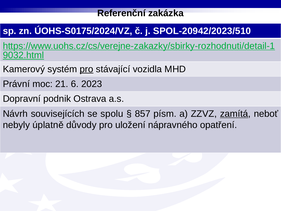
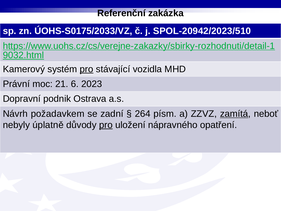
ÚOHS-S0175/2024/VZ: ÚOHS-S0175/2024/VZ -> ÚOHS-S0175/2033/VZ
souvisejících: souvisejících -> požadavkem
spolu: spolu -> zadní
857: 857 -> 264
pro at (106, 125) underline: none -> present
